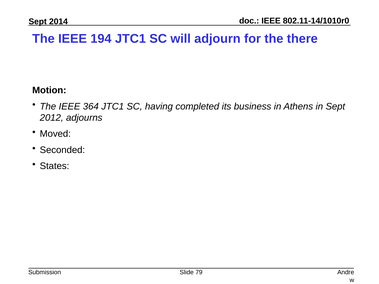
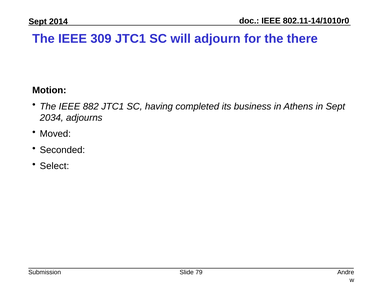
194: 194 -> 309
364: 364 -> 882
2012: 2012 -> 2034
States: States -> Select
